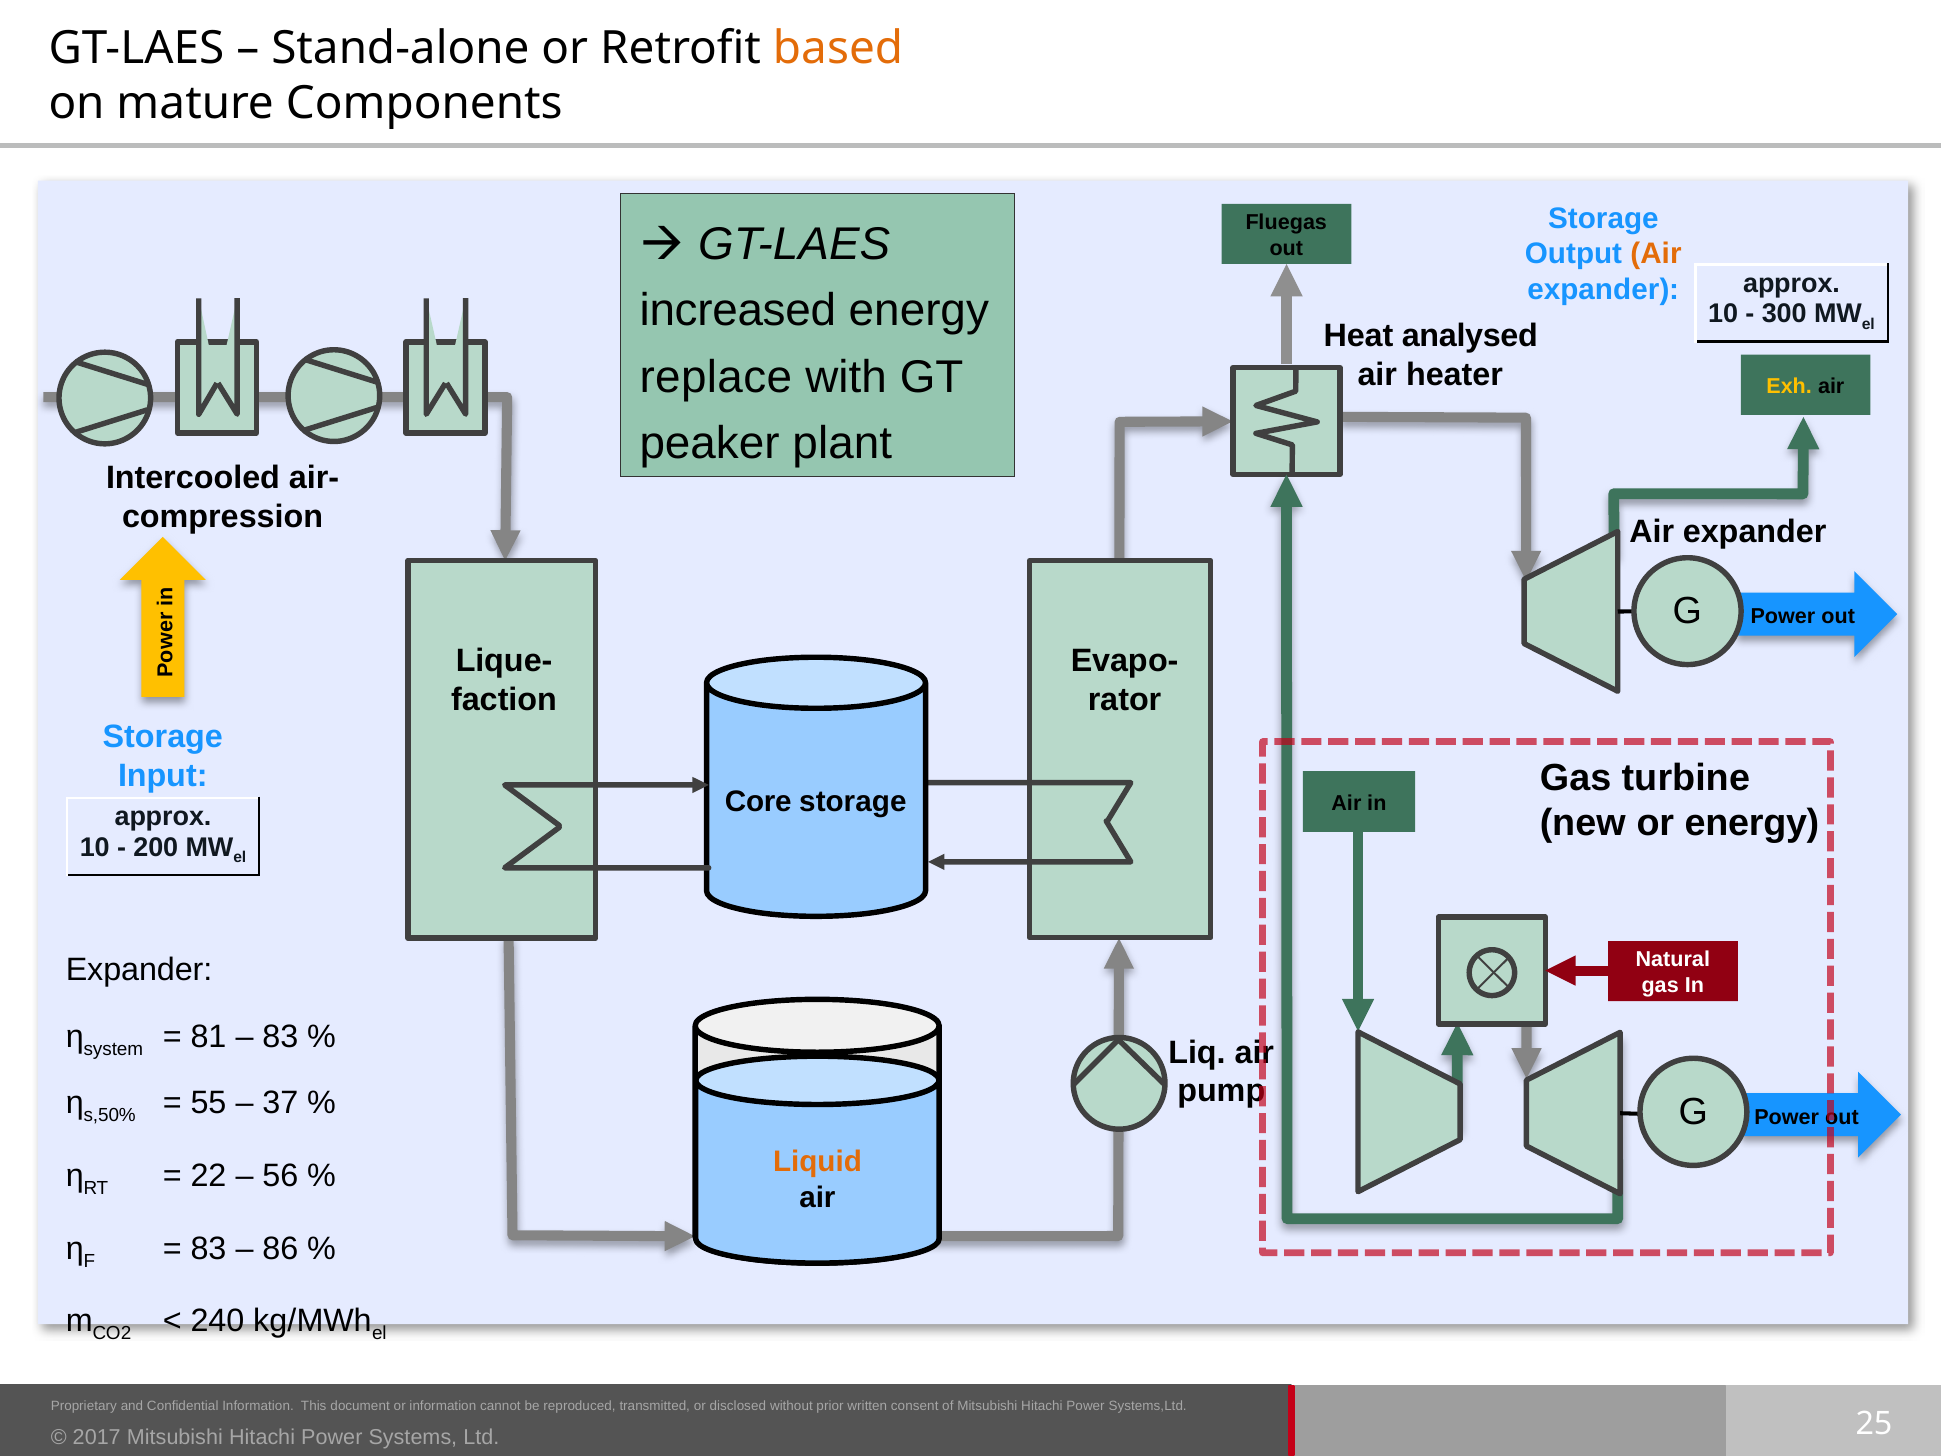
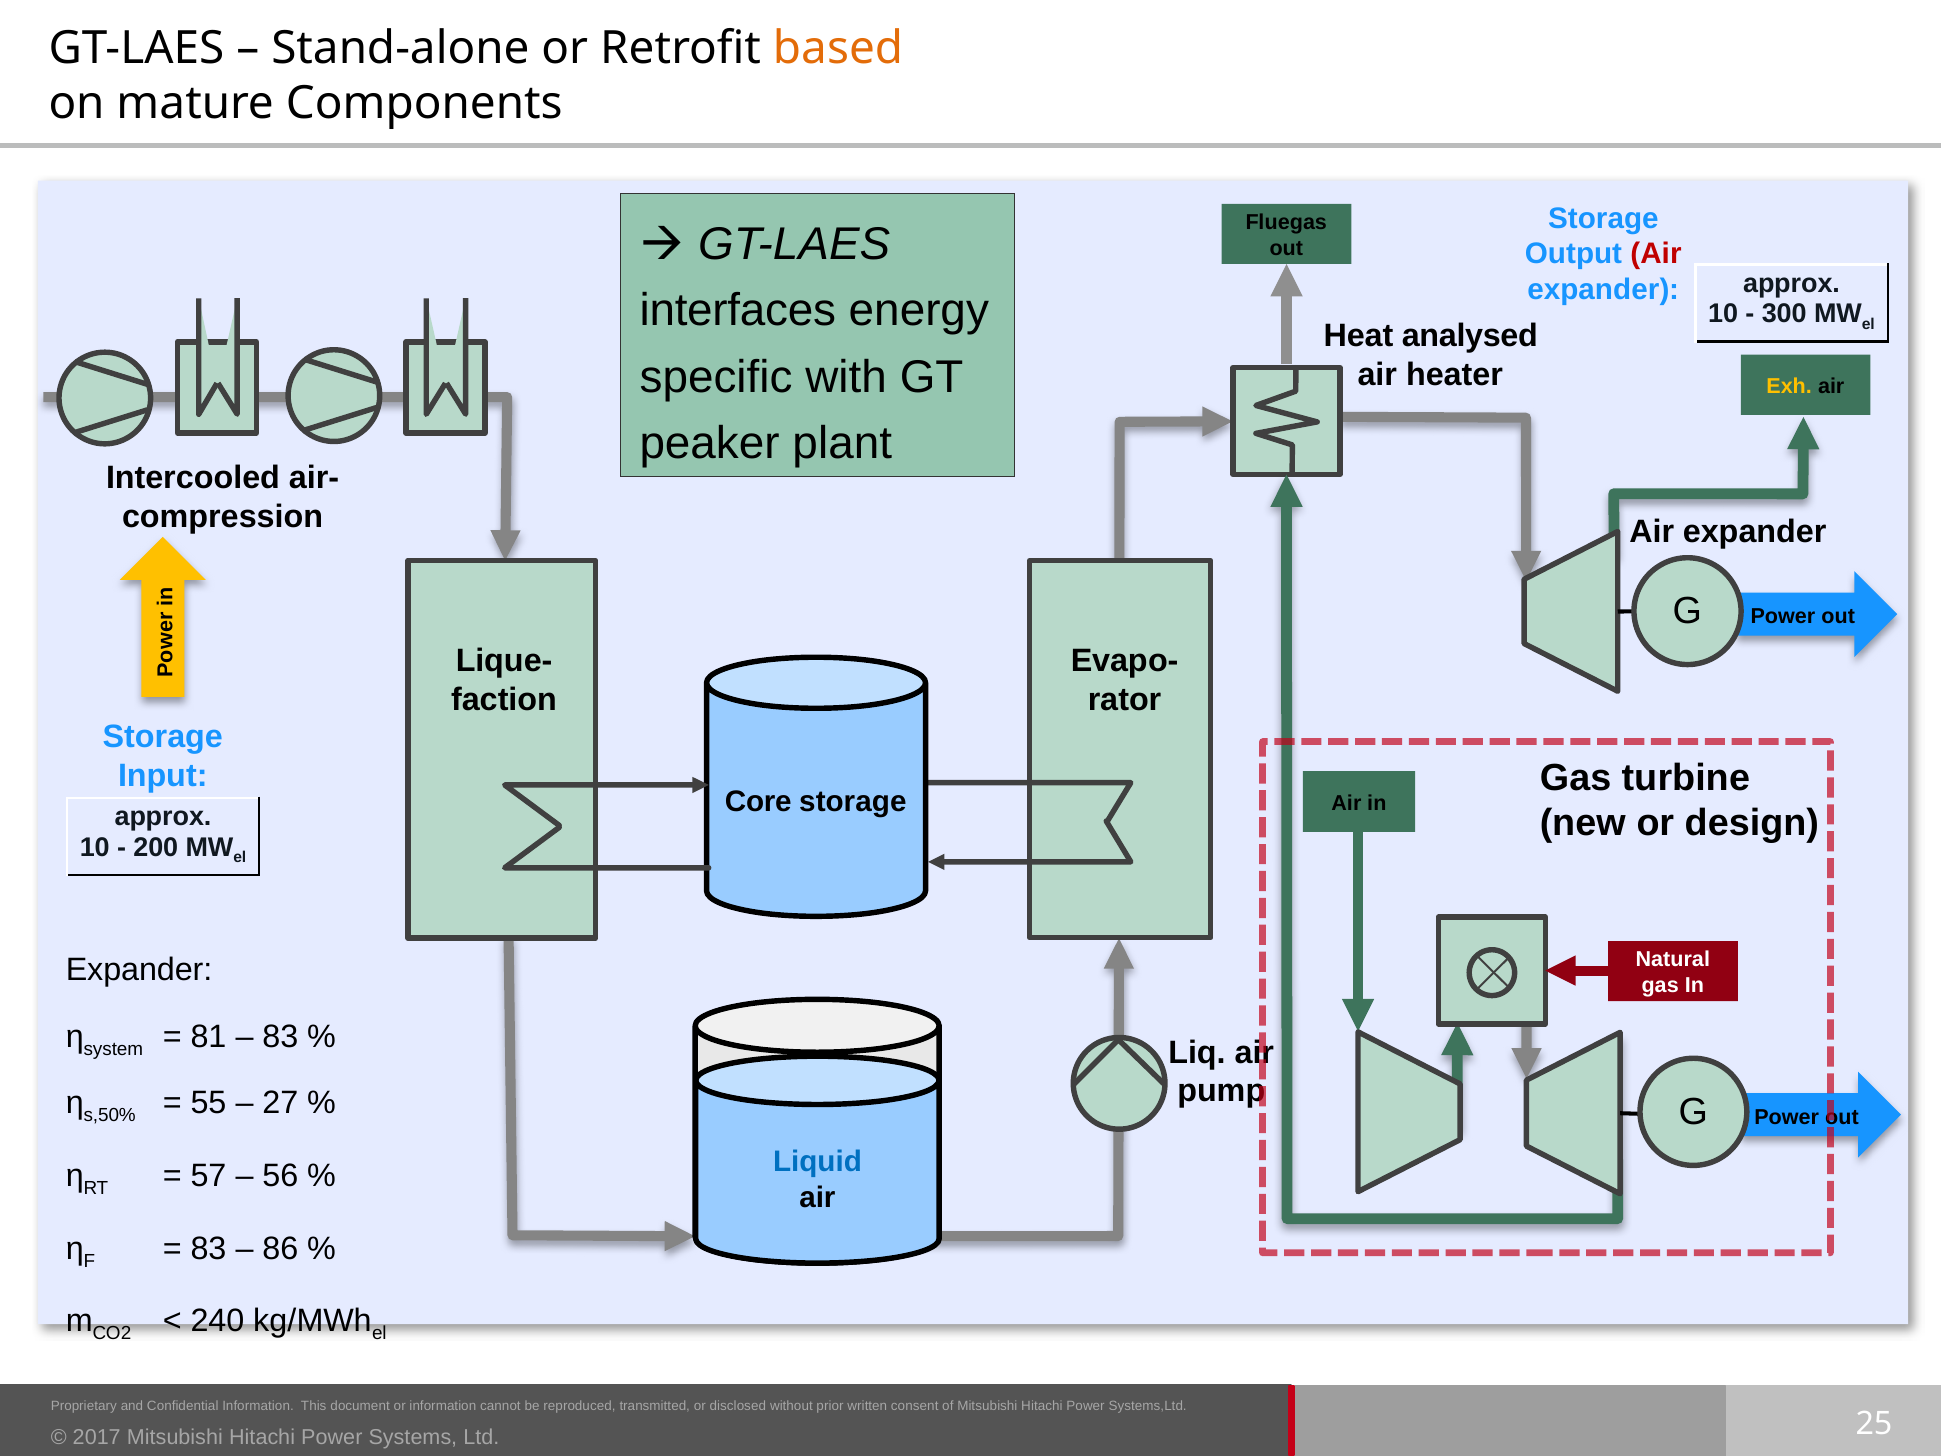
Air at (1656, 254) colour: orange -> red
increased: increased -> interfaces
replace: replace -> specific
or energy: energy -> design
37: 37 -> 27
Liquid colour: orange -> blue
22: 22 -> 57
